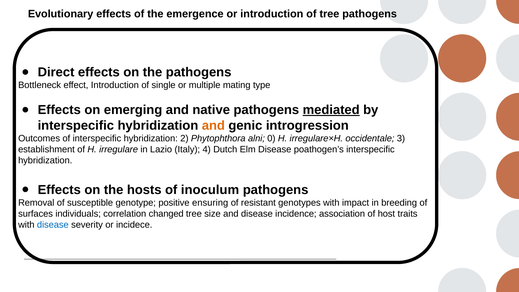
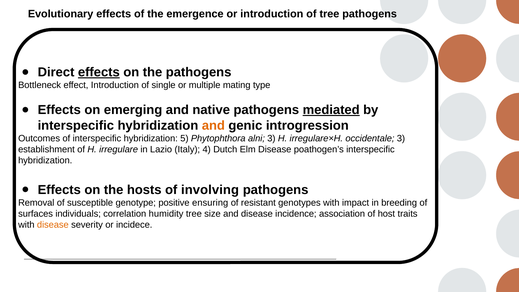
effects at (99, 72) underline: none -> present
2: 2 -> 5
alni 0: 0 -> 3
inoculum: inoculum -> involving
changed: changed -> humidity
disease at (53, 225) colour: blue -> orange
